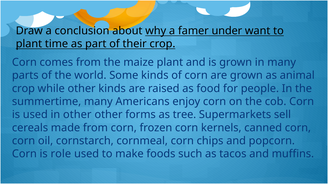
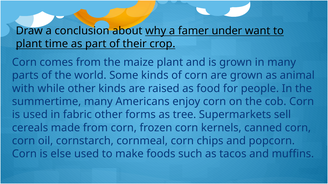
crop at (23, 89): crop -> with
in other: other -> fabric
role: role -> else
